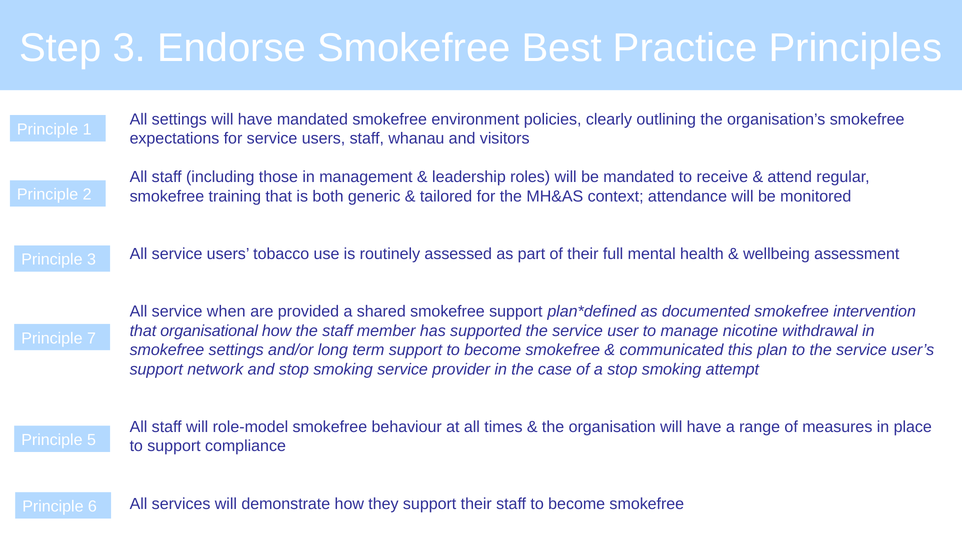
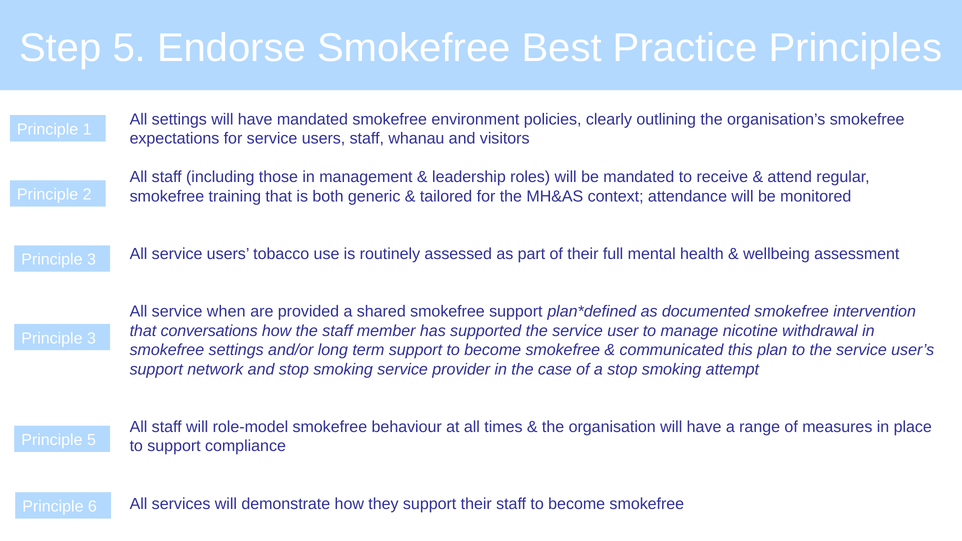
Step 3: 3 -> 5
organisational: organisational -> conversations
7 at (91, 338): 7 -> 3
